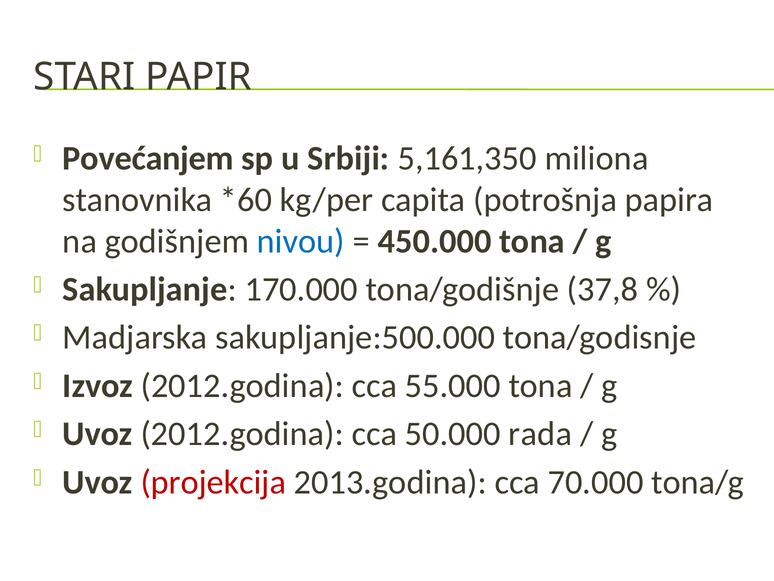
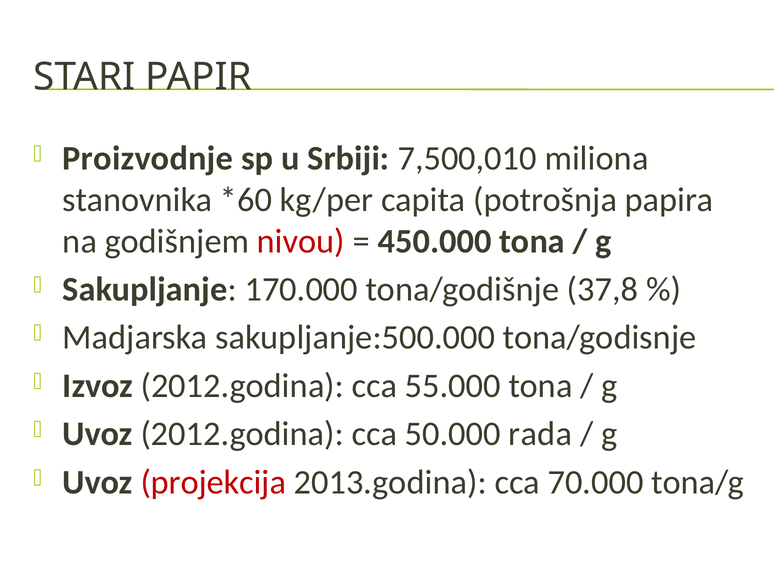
Povećanjem: Povećanjem -> Proizvodnje
5,161,350: 5,161,350 -> 7,500,010
nivou colour: blue -> red
